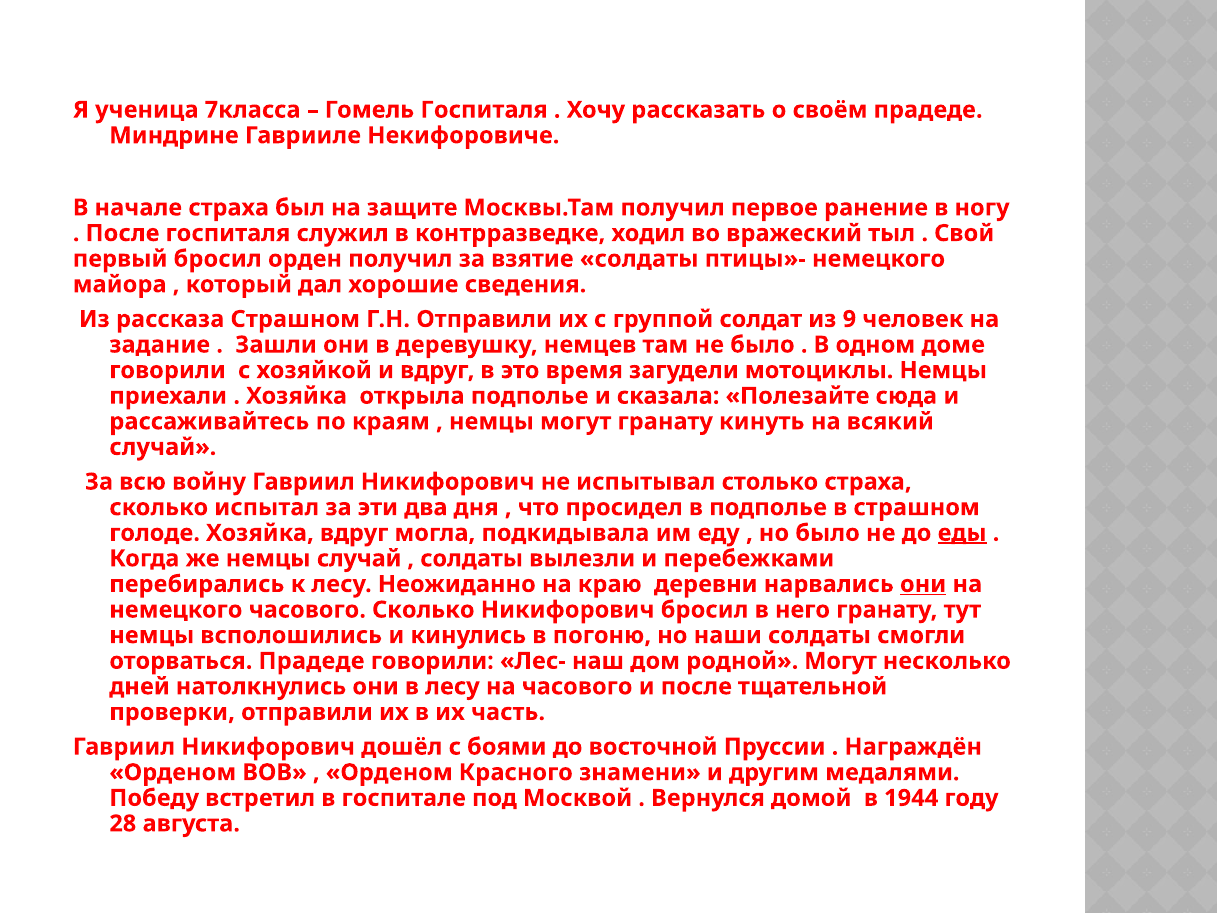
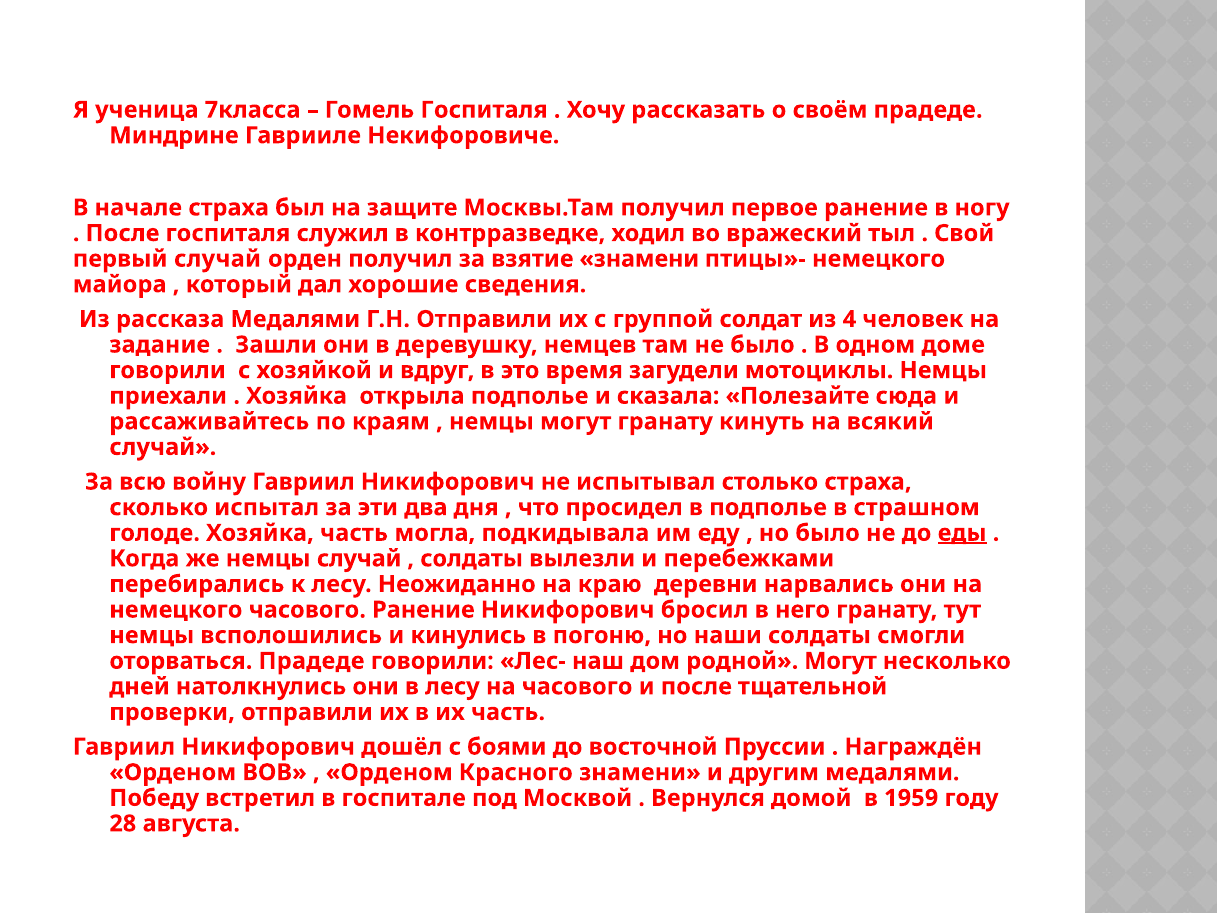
первый бросил: бросил -> случай
взятие солдаты: солдаты -> знамени
рассказа Страшном: Страшном -> Медалями
9: 9 -> 4
Хозяйка вдруг: вдруг -> часть
они at (923, 584) underline: present -> none
часового Сколько: Сколько -> Ранение
1944: 1944 -> 1959
